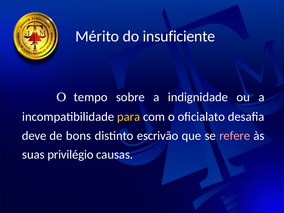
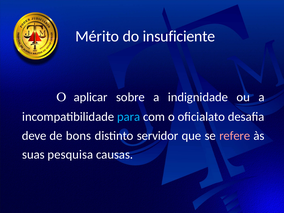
tempo: tempo -> aplicar
para colour: yellow -> light blue
escrivão: escrivão -> servidor
privilégio: privilégio -> pesquisa
